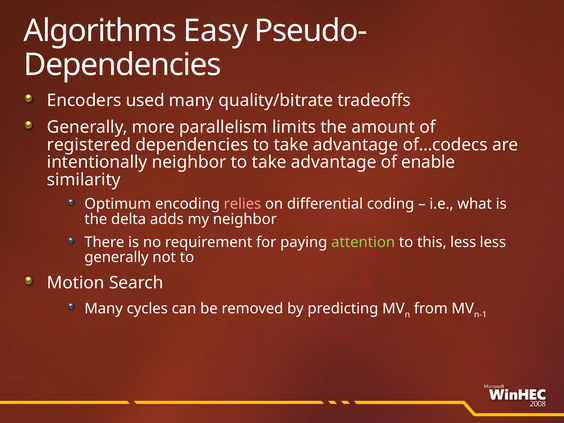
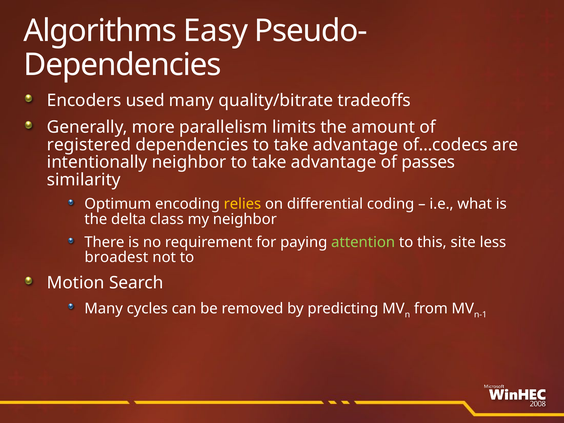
enable: enable -> passes
relies colour: pink -> yellow
adds: adds -> class
this less: less -> site
generally at (117, 257): generally -> broadest
